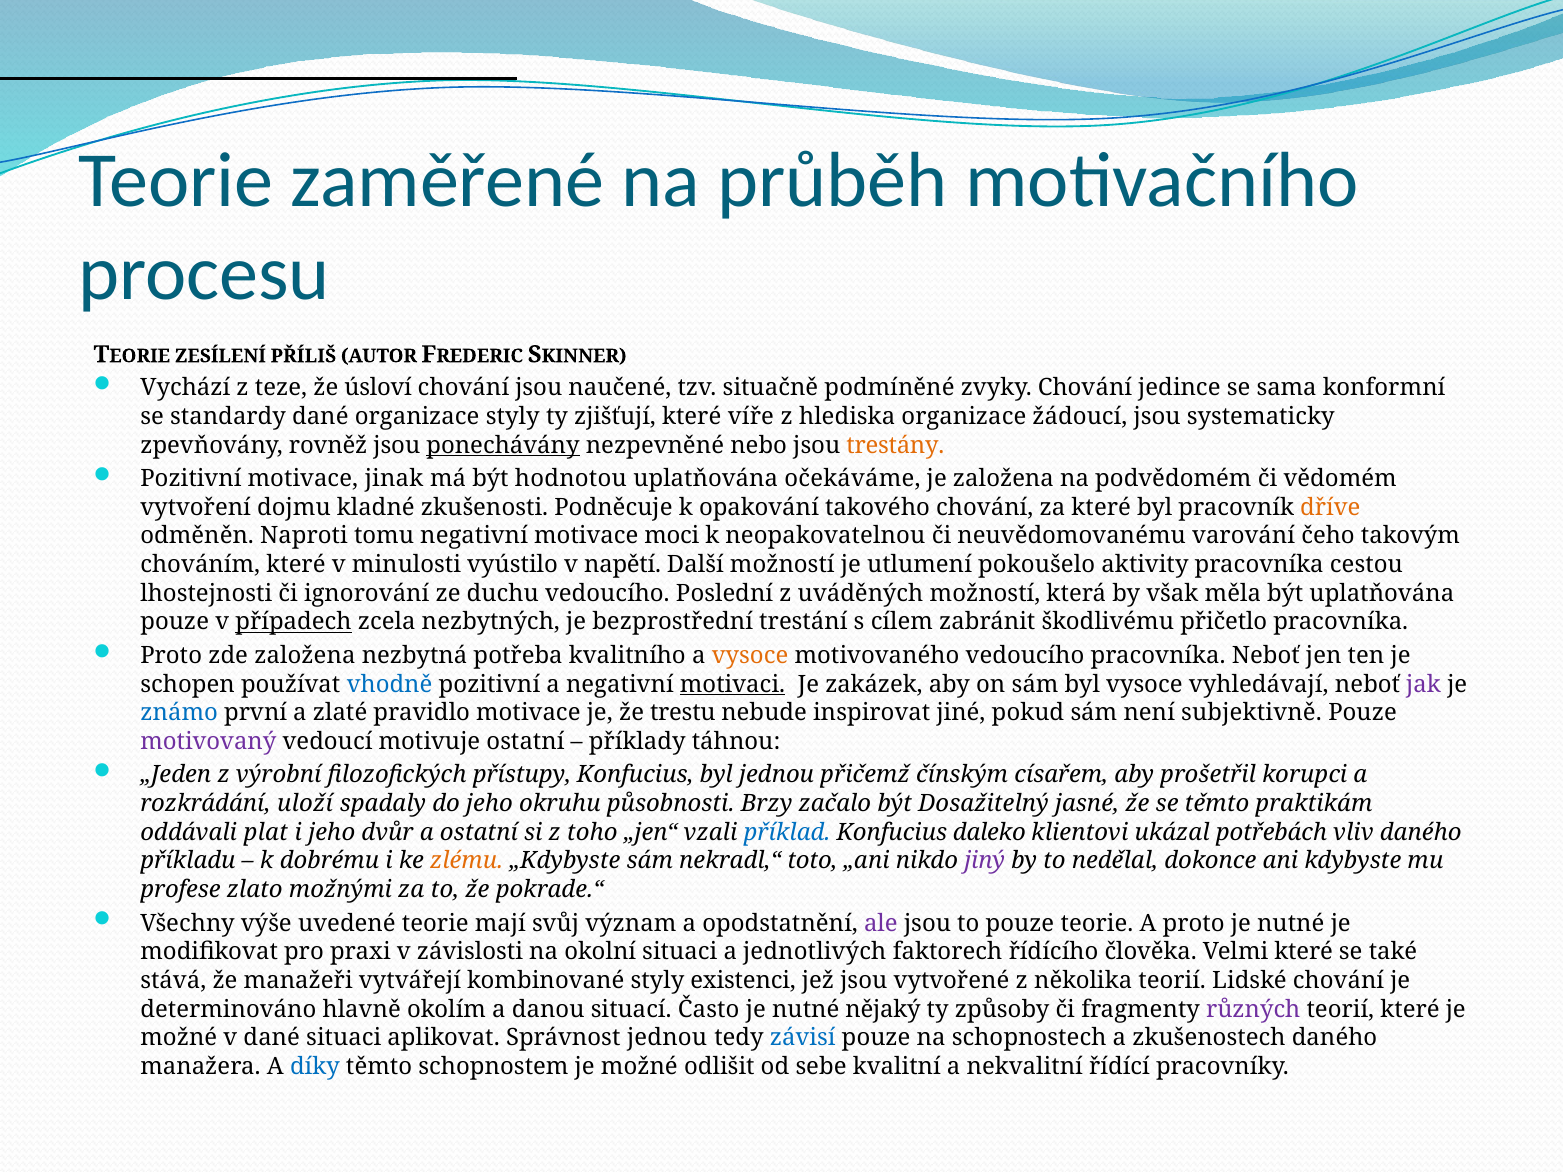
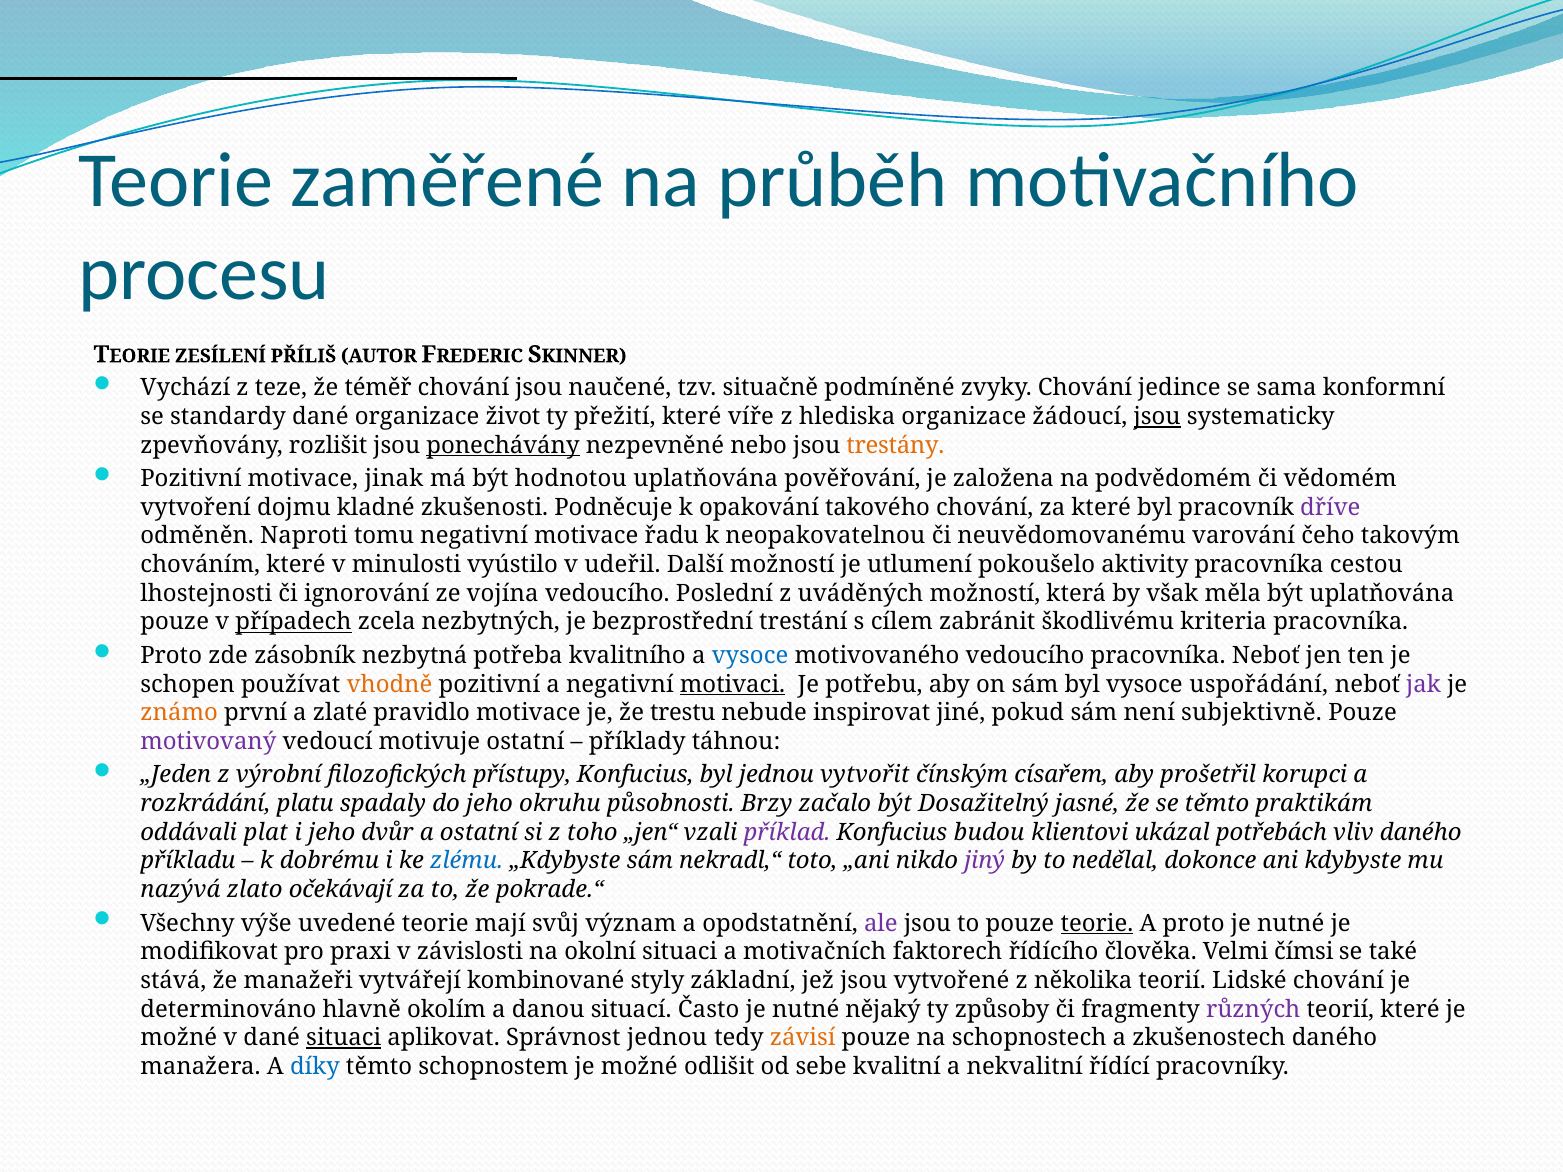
úsloví: úsloví -> téměř
organizace styly: styly -> život
zjišťují: zjišťují -> přežití
jsou at (1157, 417) underline: none -> present
rovněž: rovněž -> rozlišit
očekáváme: očekáváme -> pověřování
dříve colour: orange -> purple
moci: moci -> řadu
napětí: napětí -> udeřil
duchu: duchu -> vojína
přičetlo: přičetlo -> kriteria
zde založena: založena -> zásobník
vysoce at (750, 656) colour: orange -> blue
vhodně colour: blue -> orange
zakázek: zakázek -> potřebu
vyhledávají: vyhledávají -> uspořádání
známo colour: blue -> orange
přičemž: přičemž -> vytvořit
uloží: uloží -> platu
příklad colour: blue -> purple
daleko: daleko -> budou
zlému colour: orange -> blue
profese: profese -> nazývá
možnými: možnými -> očekávají
teorie at (1097, 923) underline: none -> present
jednotlivých: jednotlivých -> motivačních
Velmi které: které -> čímsi
existenci: existenci -> základní
situaci at (344, 1038) underline: none -> present
závisí colour: blue -> orange
